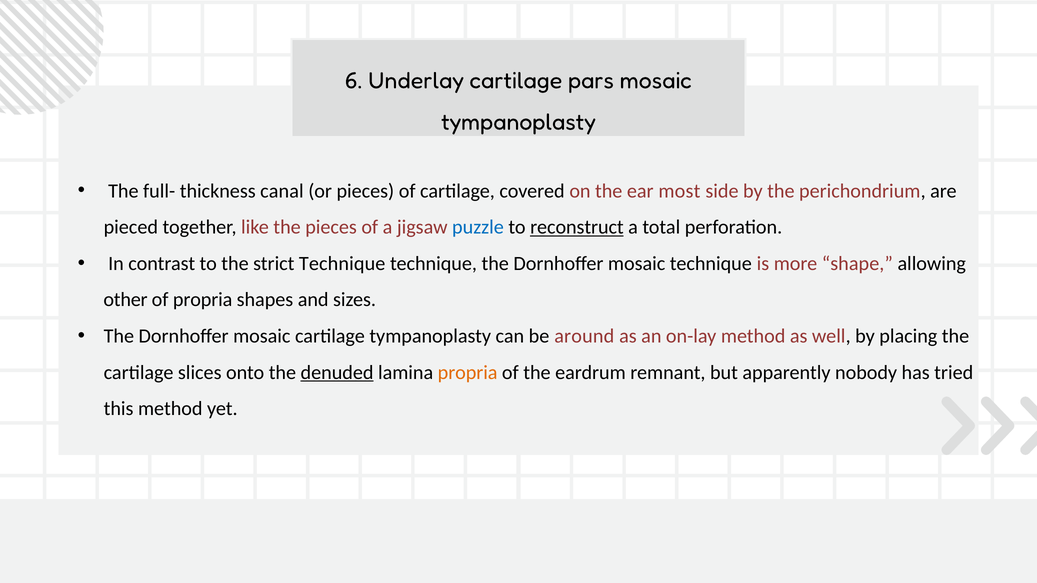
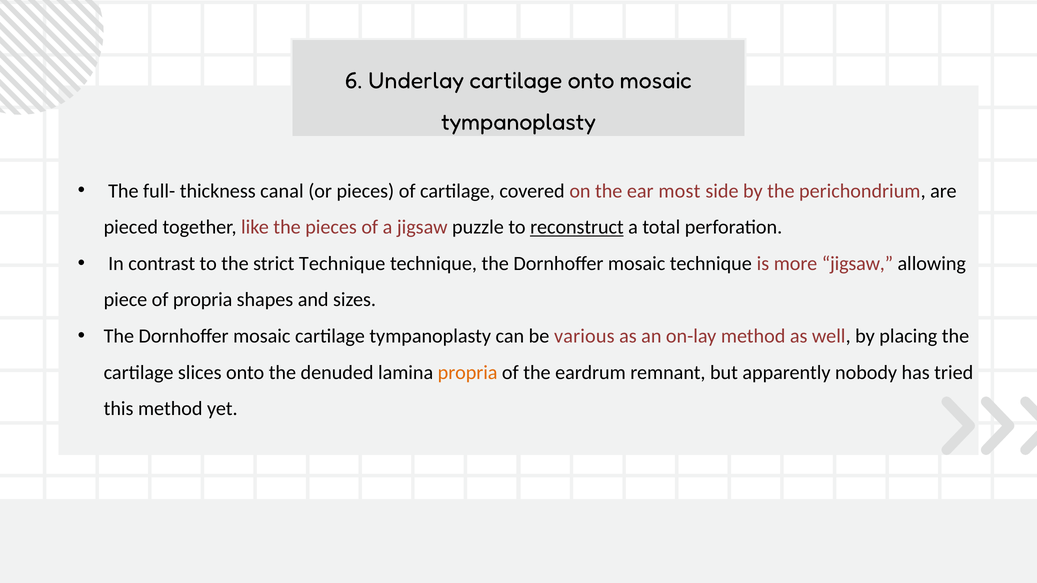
cartilage pars: pars -> onto
puzzle colour: blue -> black
more shape: shape -> jigsaw
other: other -> piece
around: around -> various
denuded underline: present -> none
